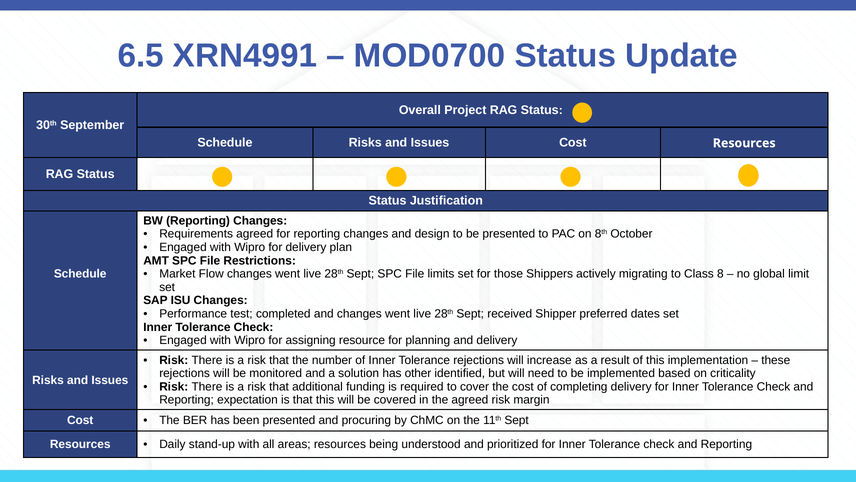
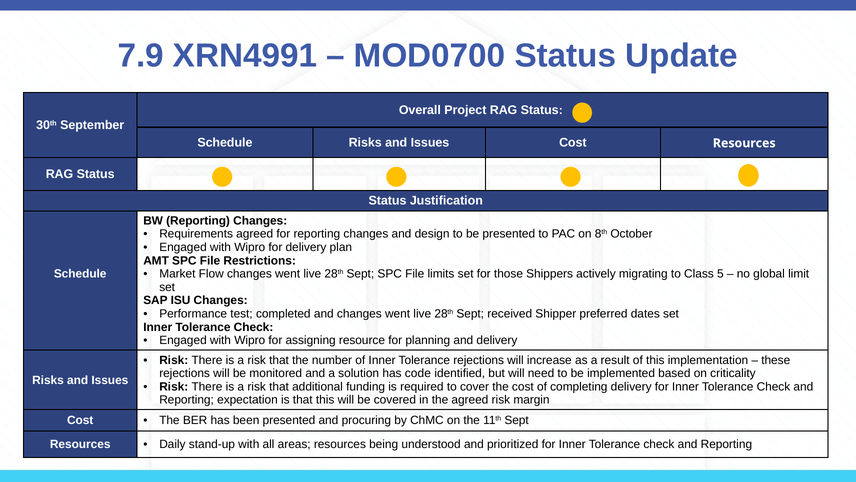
6.5: 6.5 -> 7.9
8: 8 -> 5
other: other -> code
